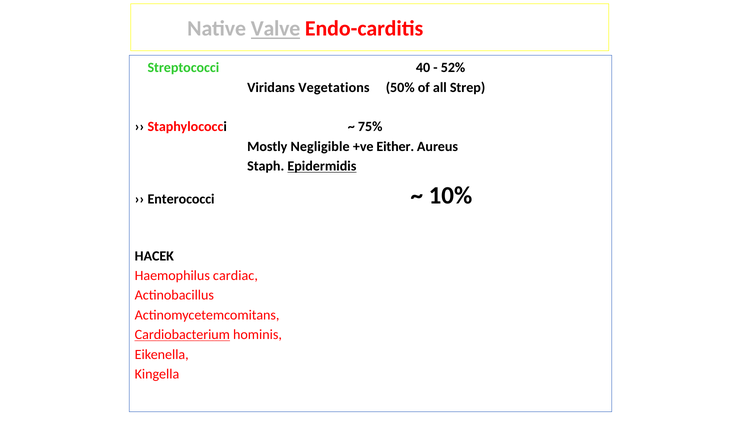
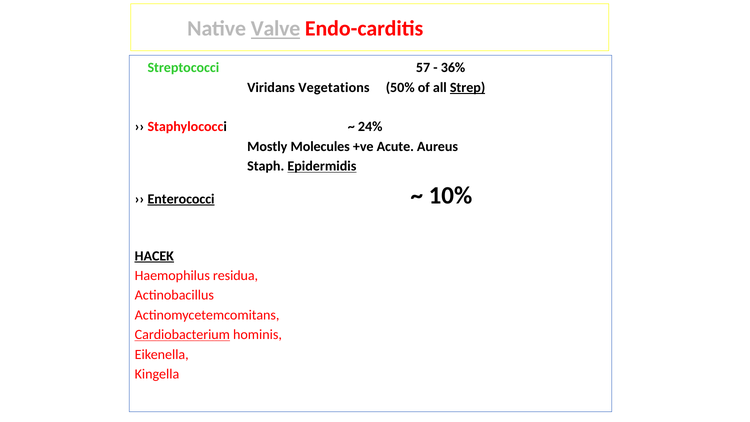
40: 40 -> 57
52%: 52% -> 36%
Strep underline: none -> present
75%: 75% -> 24%
Negligible: Negligible -> Molecules
Either: Either -> Acute
Enterococci underline: none -> present
HACEK underline: none -> present
cardiac: cardiac -> residua
